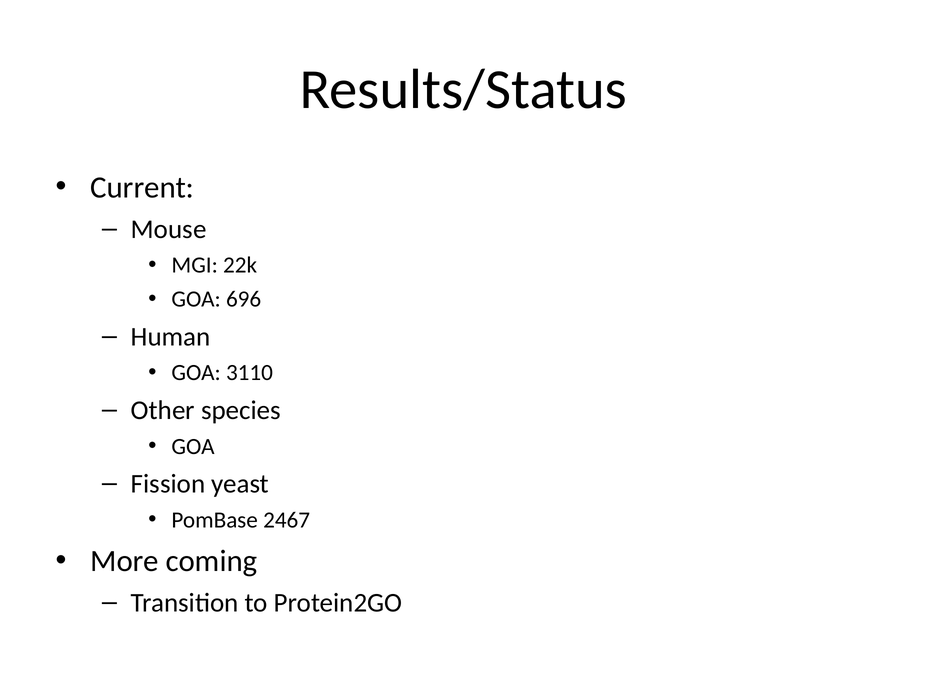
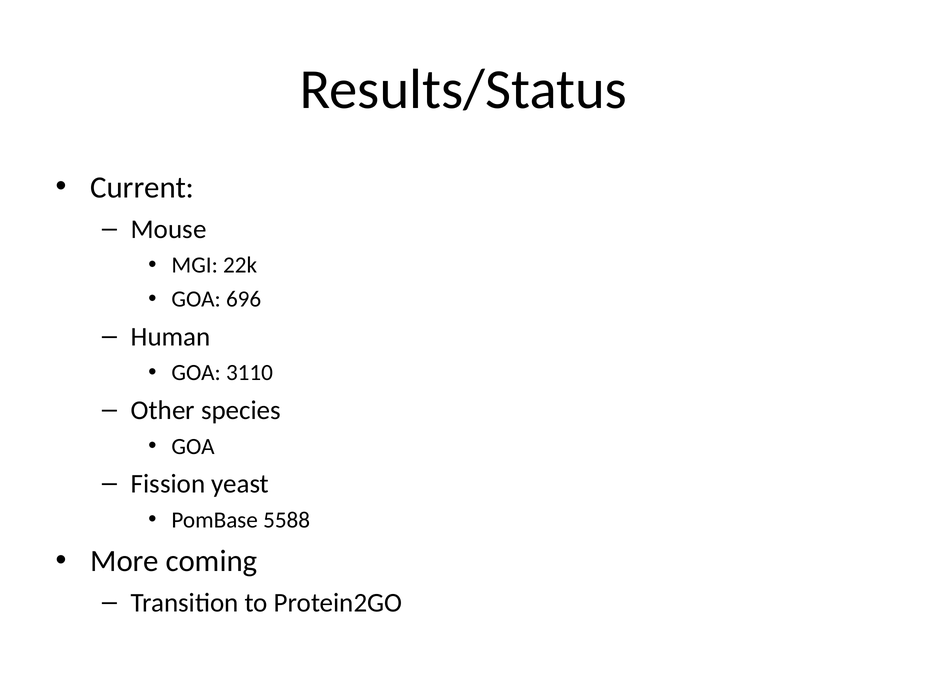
2467: 2467 -> 5588
